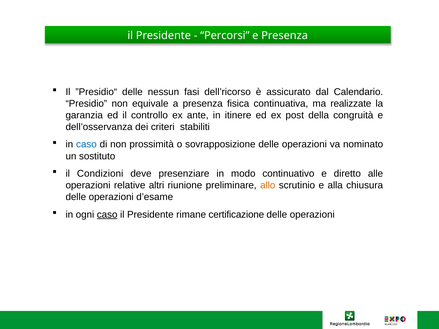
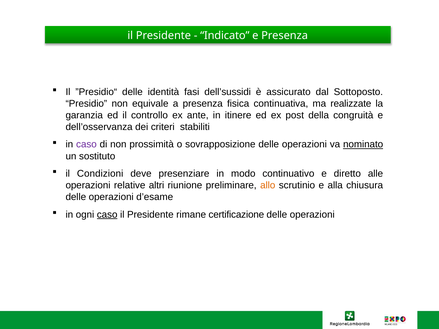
Percorsi: Percorsi -> Indicato
nessun: nessun -> identità
dell’ricorso: dell’ricorso -> dell’sussidi
Calendario: Calendario -> Sottoposto
caso at (86, 145) colour: blue -> purple
nominato underline: none -> present
